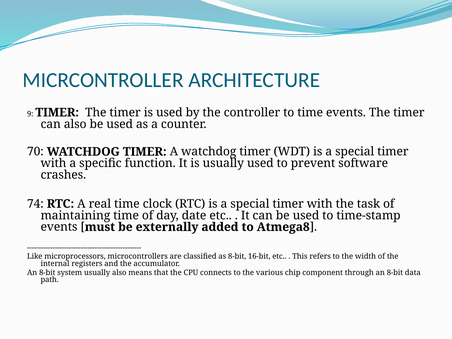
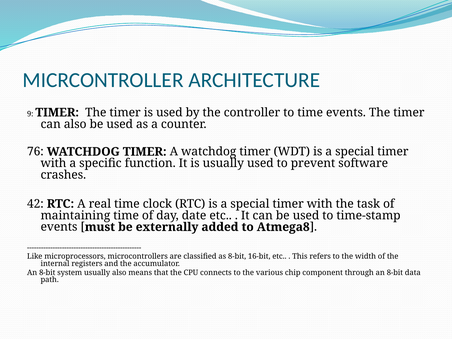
70: 70 -> 76
74: 74 -> 42
